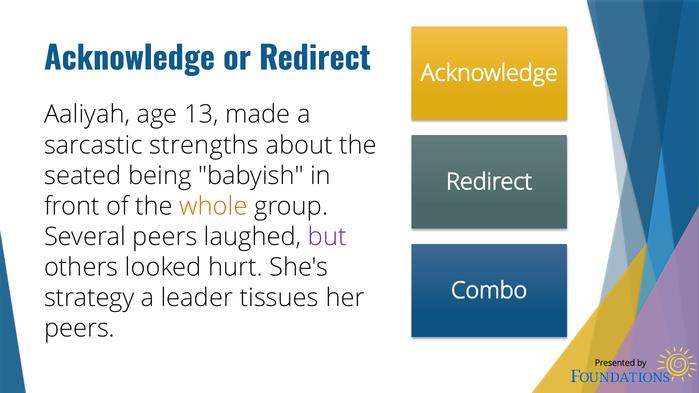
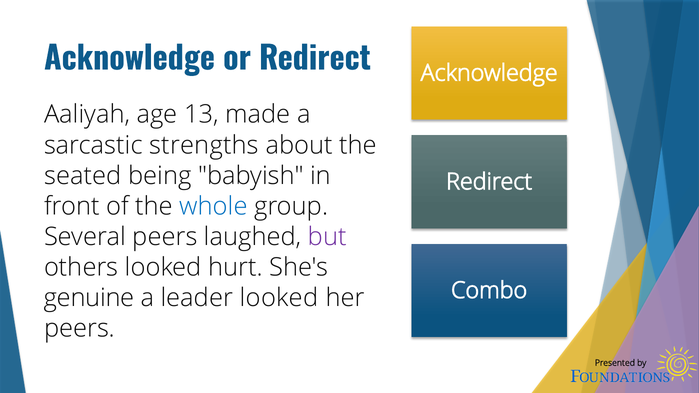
whole colour: orange -> blue
strategy: strategy -> genuine
leader tissues: tissues -> looked
